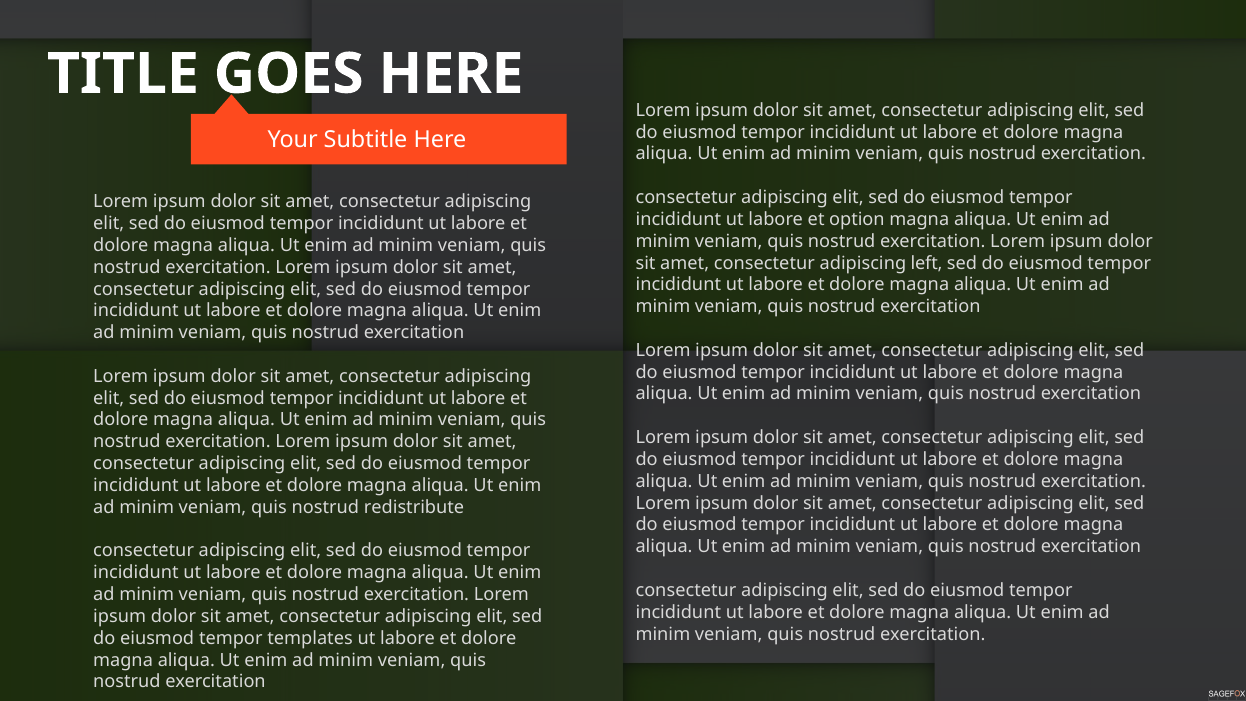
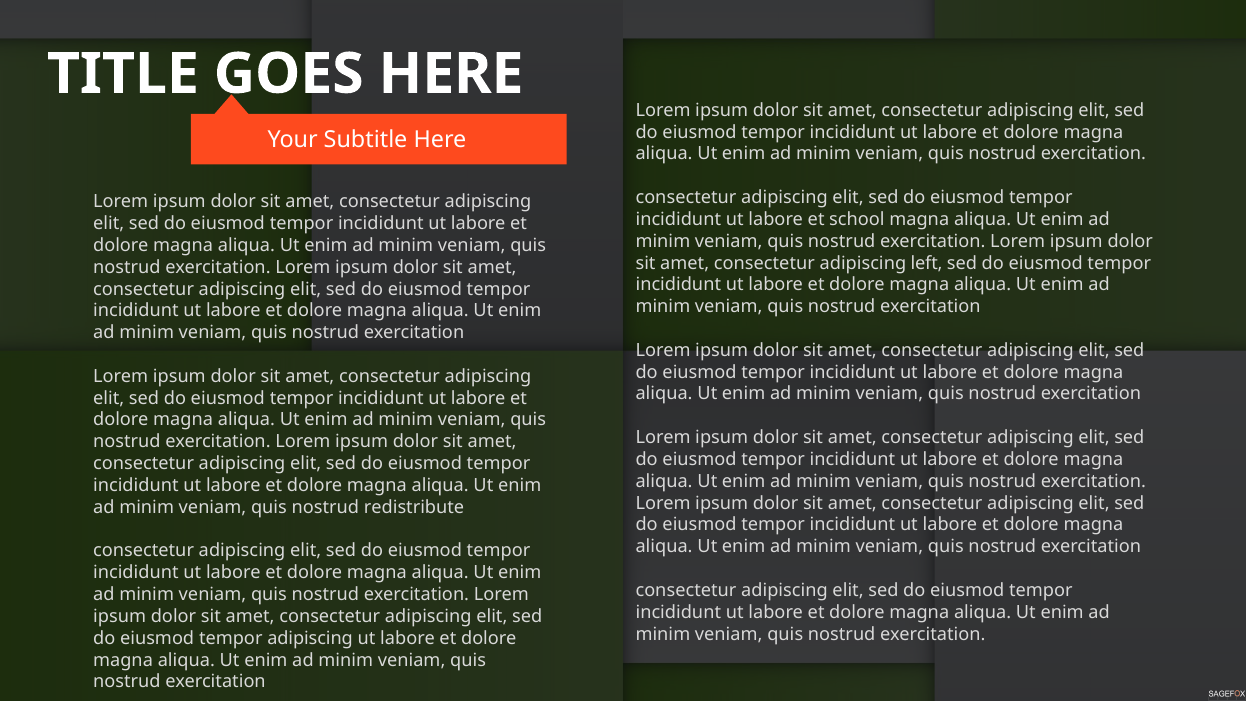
option: option -> school
tempor templates: templates -> adipiscing
